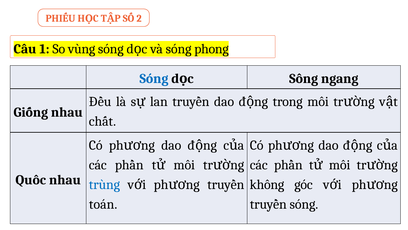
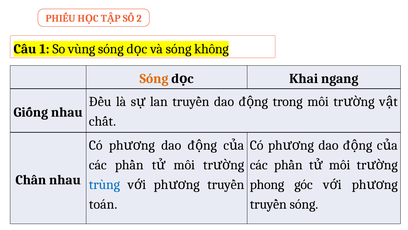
phong: phong -> không
Sóng at (154, 78) colour: blue -> orange
Sống: Sống -> Khai
Quốc: Quốc -> Chân
không: không -> phong
